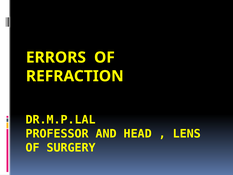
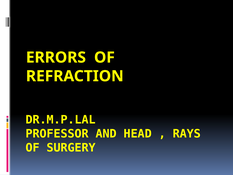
LENS: LENS -> RAYS
